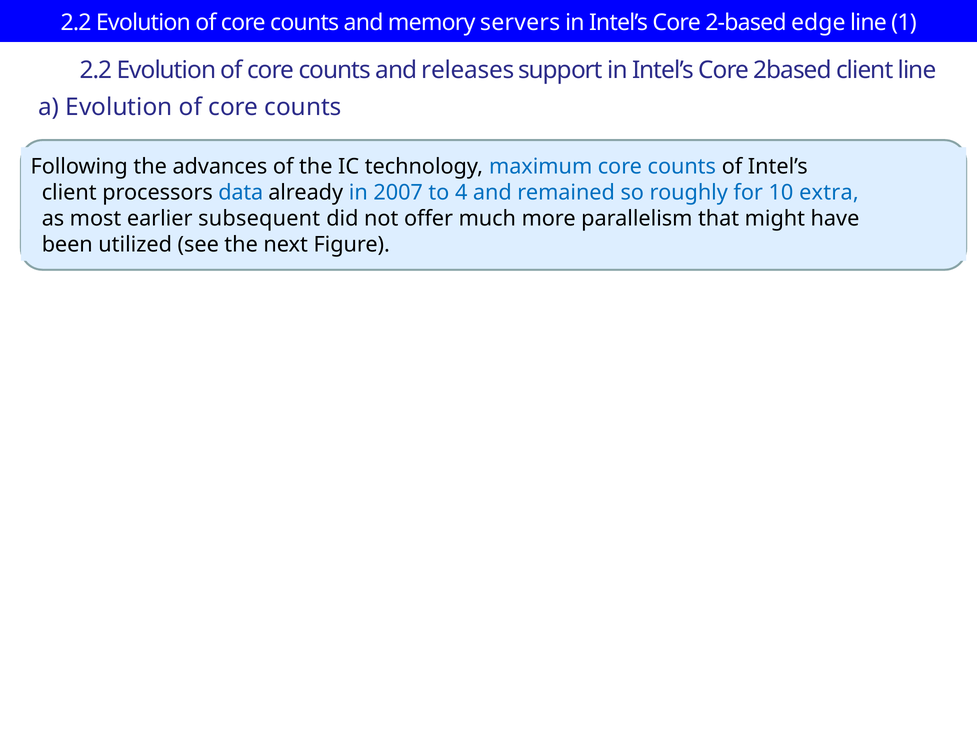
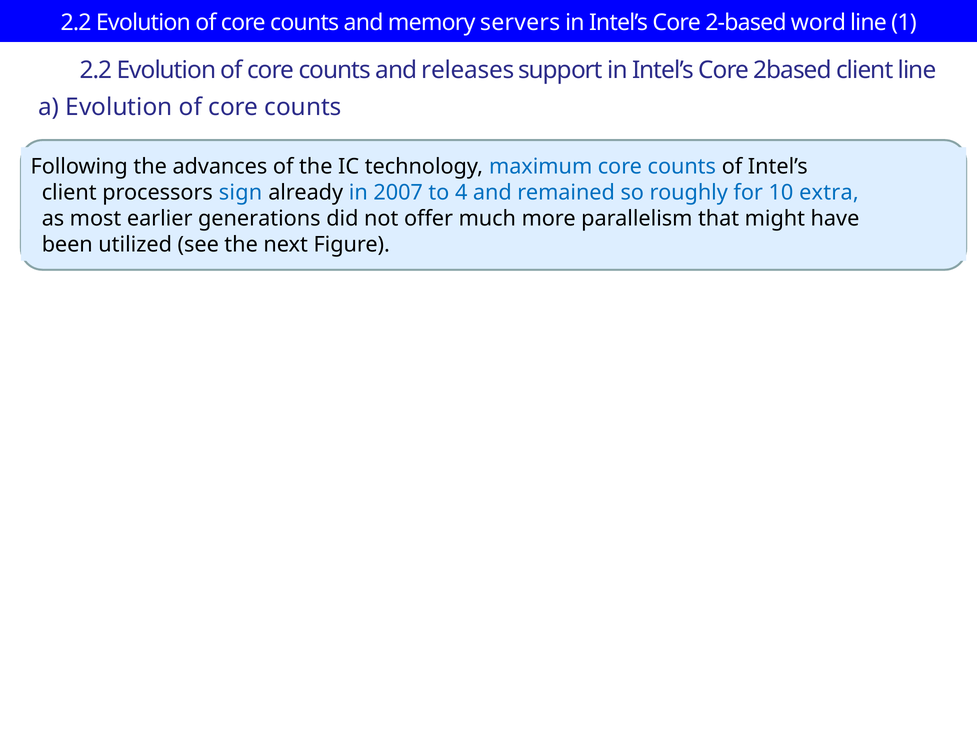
edge: edge -> word
data: data -> sign
subsequent: subsequent -> generations
